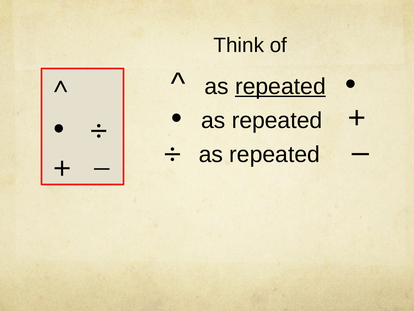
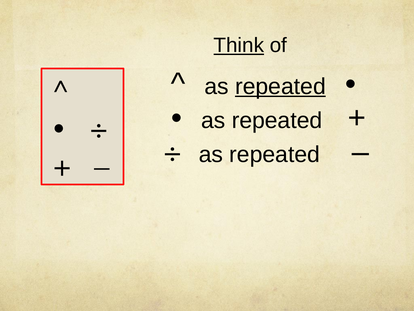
Think underline: none -> present
